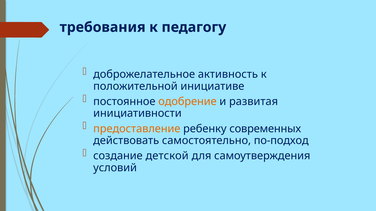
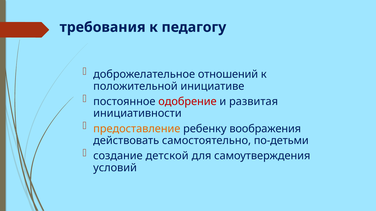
активность: активность -> отношений
одобрение colour: orange -> red
современных: современных -> воображения
по-подход: по-подход -> по-детьми
